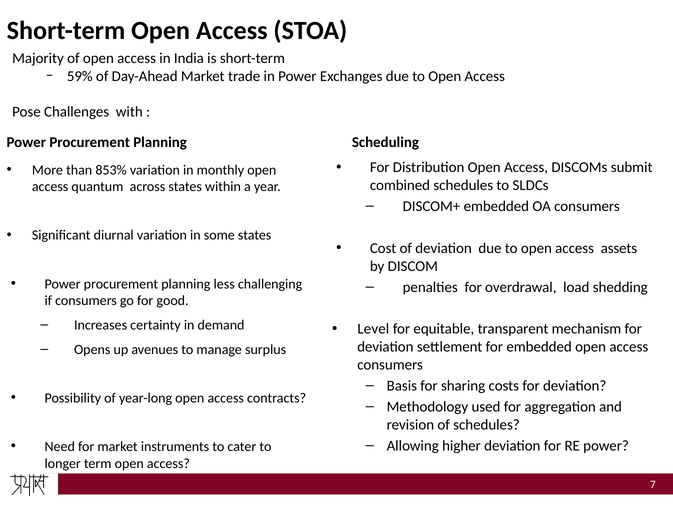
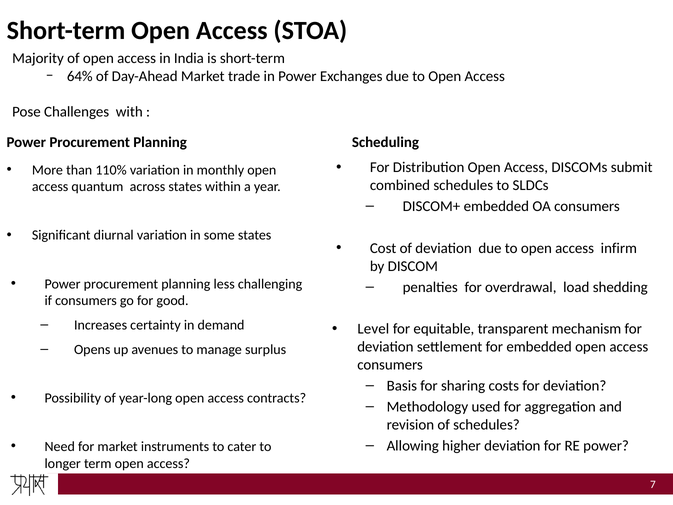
59%: 59% -> 64%
853%: 853% -> 110%
assets: assets -> infirm
